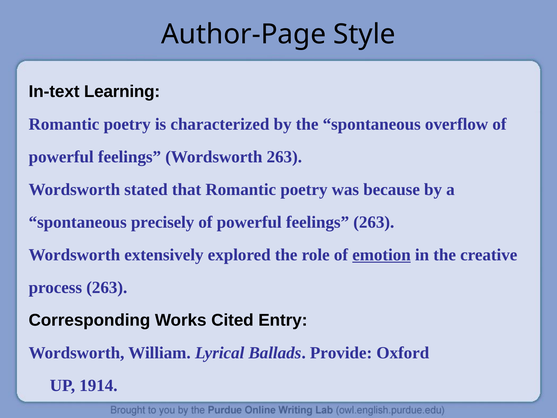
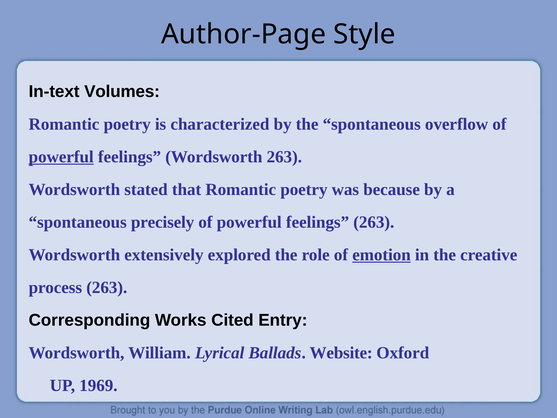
Learning: Learning -> Volumes
powerful at (61, 157) underline: none -> present
Provide: Provide -> Website
1914: 1914 -> 1969
